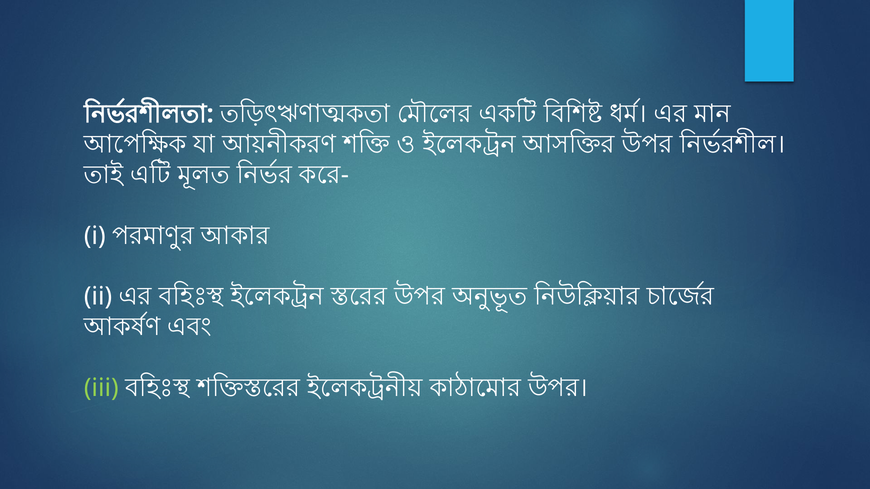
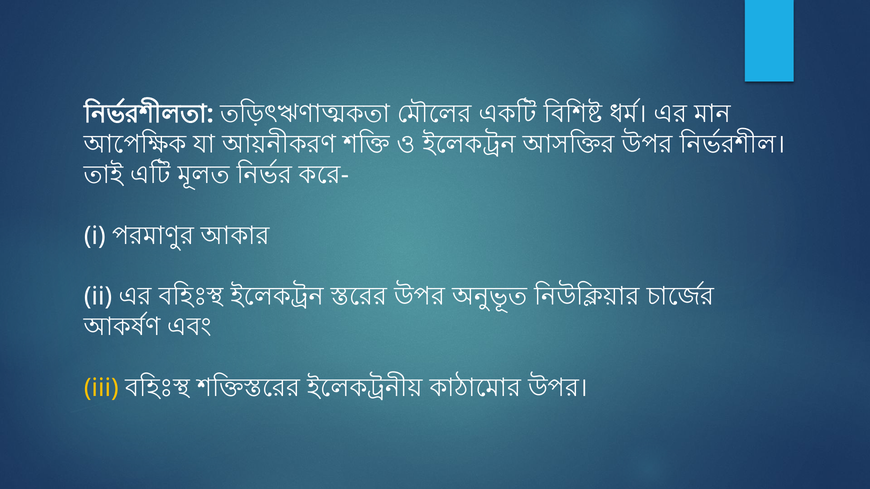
iii colour: light green -> yellow
